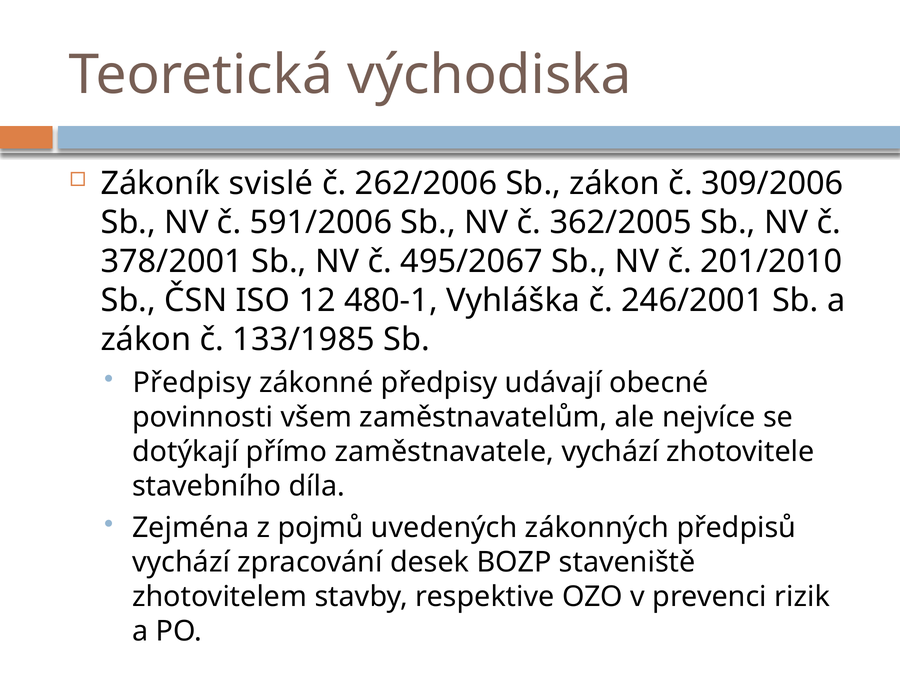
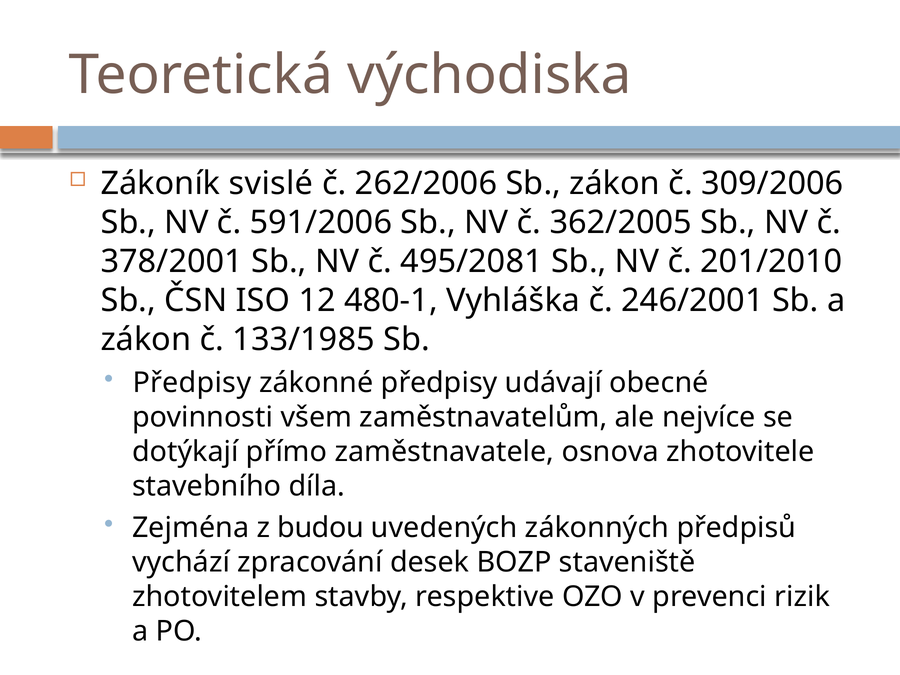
495/2067: 495/2067 -> 495/2081
zaměstnavatele vychází: vychází -> osnova
pojmů: pojmů -> budou
